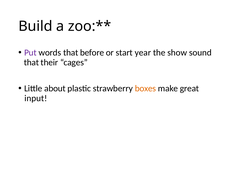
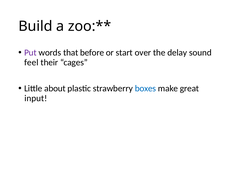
year: year -> over
show: show -> delay
that at (31, 62): that -> feel
boxes colour: orange -> blue
